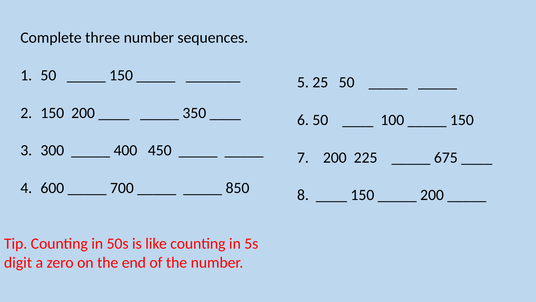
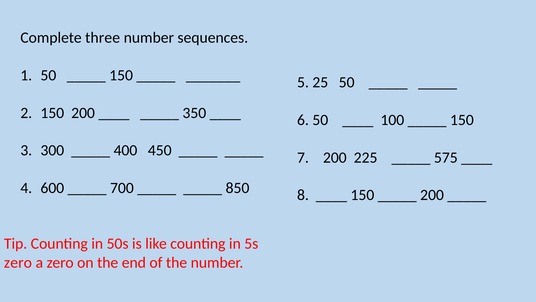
675: 675 -> 575
digit at (18, 262): digit -> zero
